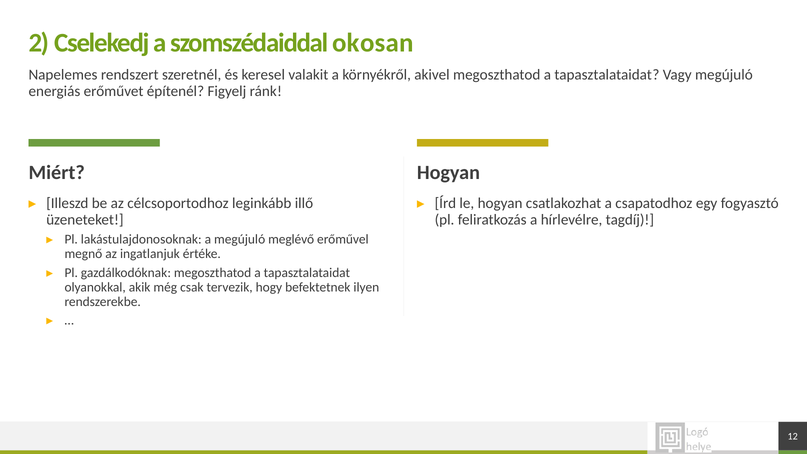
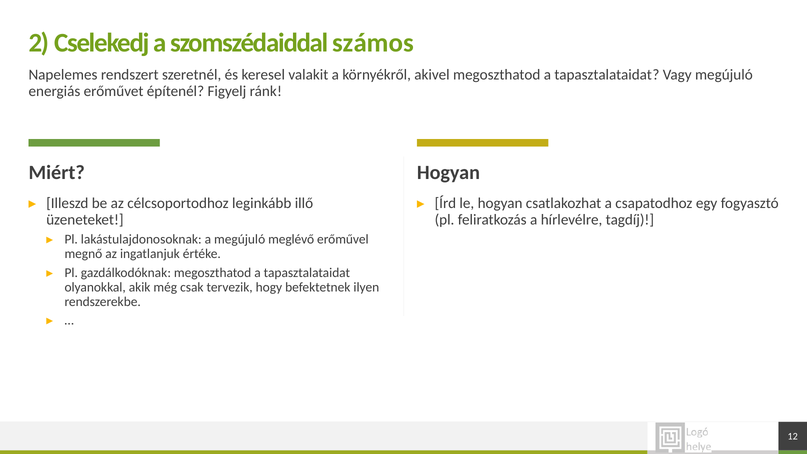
okosan: okosan -> számos
